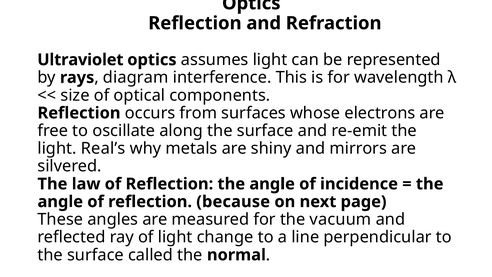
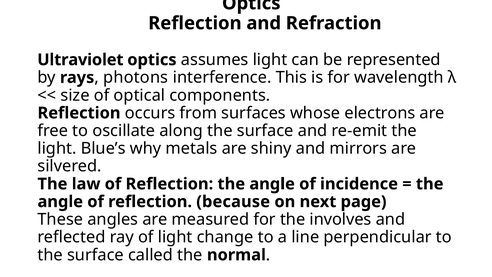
diagram: diagram -> photons
Real’s: Real’s -> Blue’s
vacuum: vacuum -> involves
